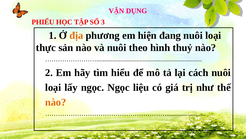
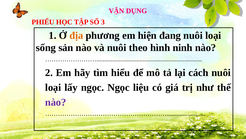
thực: thực -> sống
thuỷ: thuỷ -> ninh
nào at (56, 102) colour: orange -> purple
